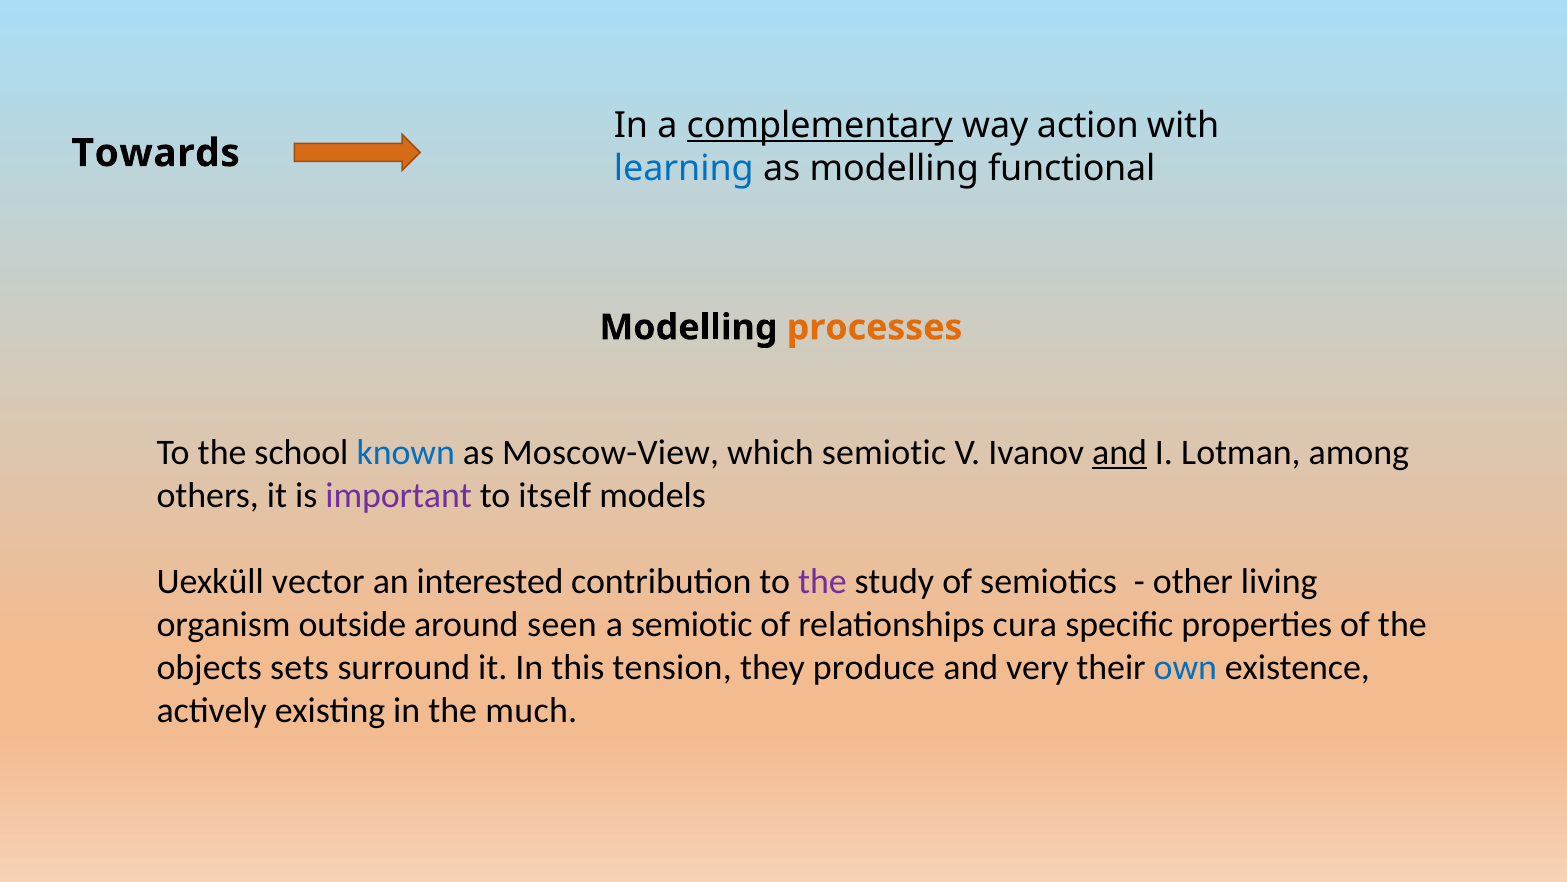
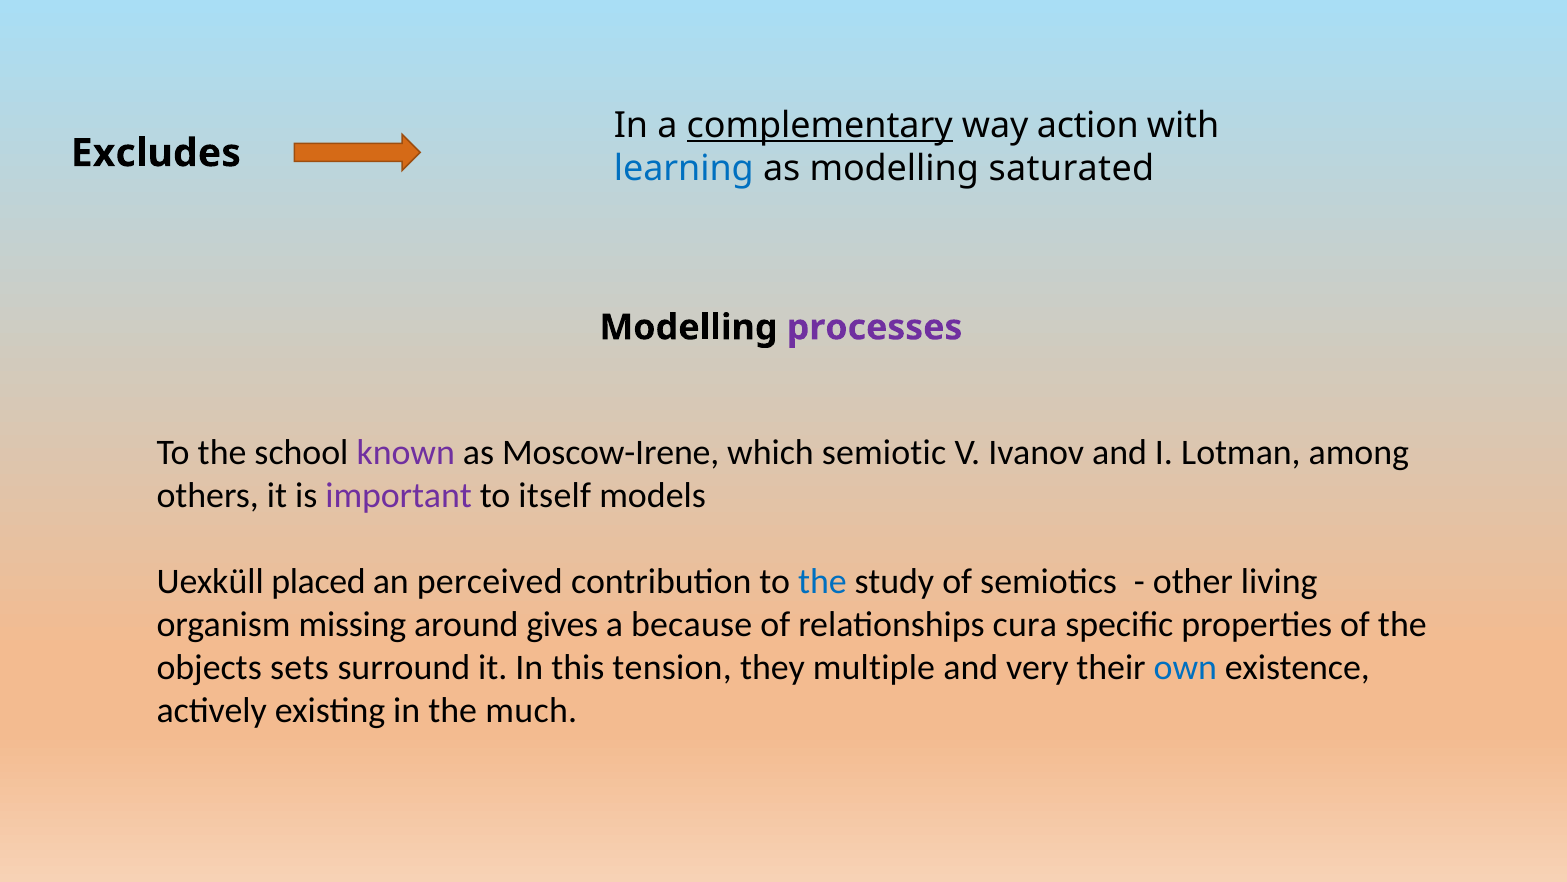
Towards: Towards -> Excludes
functional: functional -> saturated
processes colour: orange -> purple
known colour: blue -> purple
Moscow-View: Moscow-View -> Moscow-Irene
and at (1120, 452) underline: present -> none
vector: vector -> placed
interested: interested -> perceived
the at (822, 581) colour: purple -> blue
outside: outside -> missing
seen: seen -> gives
a semiotic: semiotic -> because
produce: produce -> multiple
